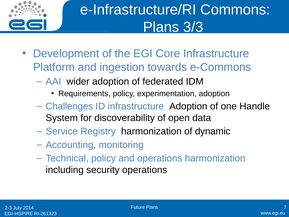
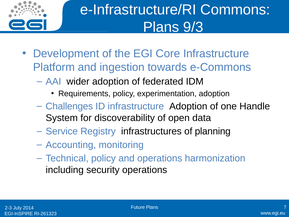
3/3: 3/3 -> 9/3
harmonization at (151, 131): harmonization -> infrastructures
dynamic: dynamic -> planning
